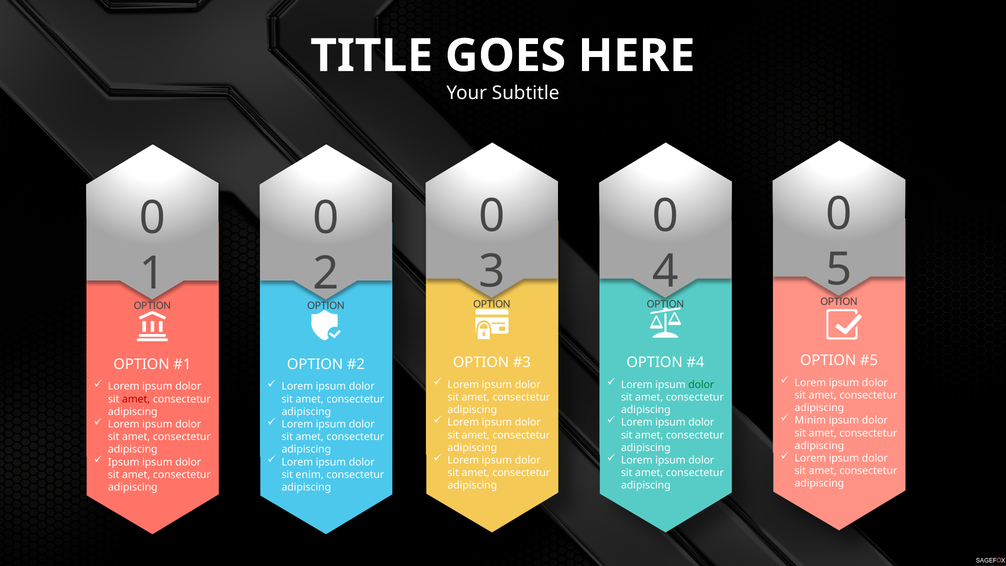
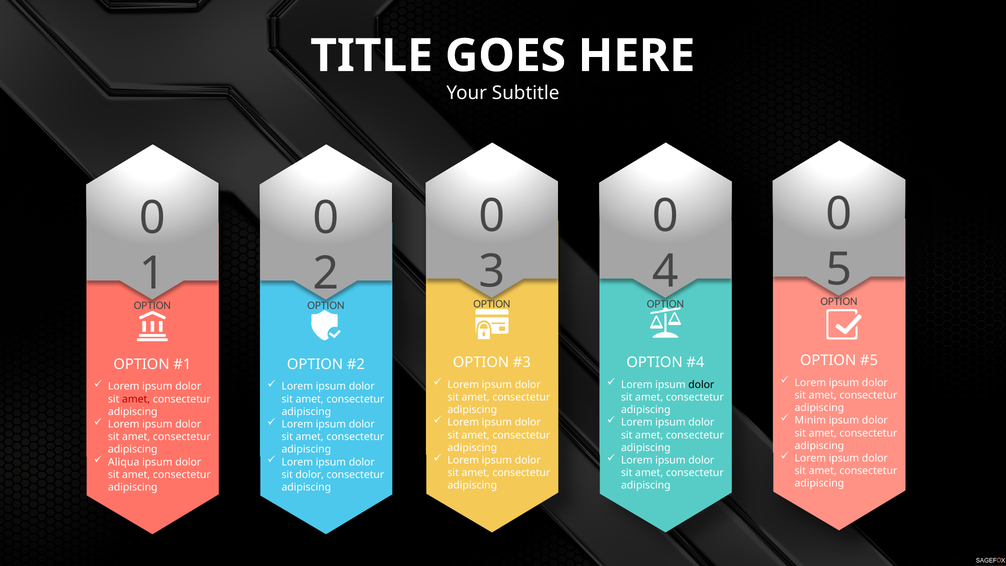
dolor at (701, 385) colour: green -> black
Ipsum at (124, 462): Ipsum -> Aliqua
sit enim: enim -> dolor
